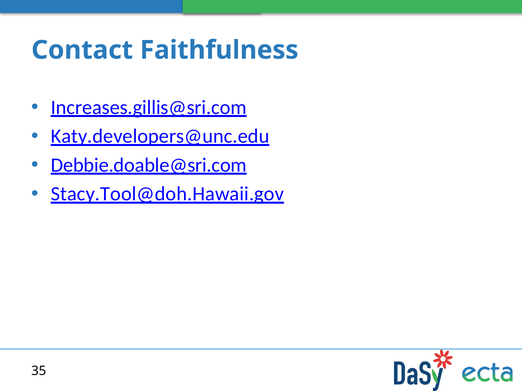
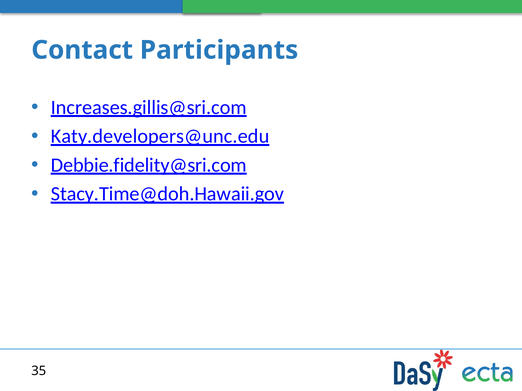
Faithfulness: Faithfulness -> Participants
Debbie.doable@sri.com: Debbie.doable@sri.com -> Debbie.fidelity@sri.com
Stacy.Tool@doh.Hawaii.gov: Stacy.Tool@doh.Hawaii.gov -> Stacy.Time@doh.Hawaii.gov
